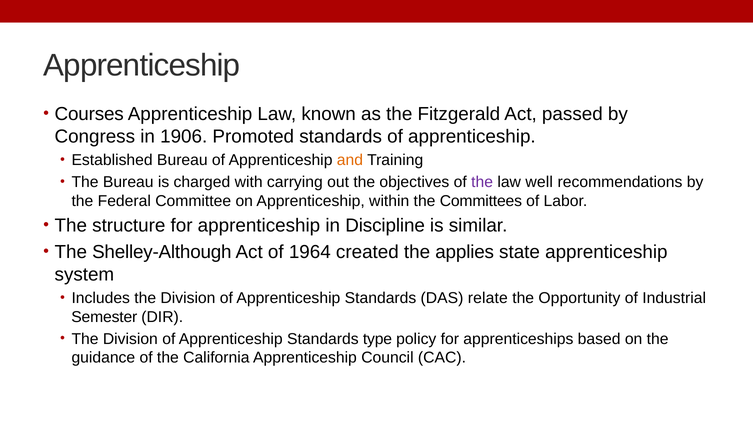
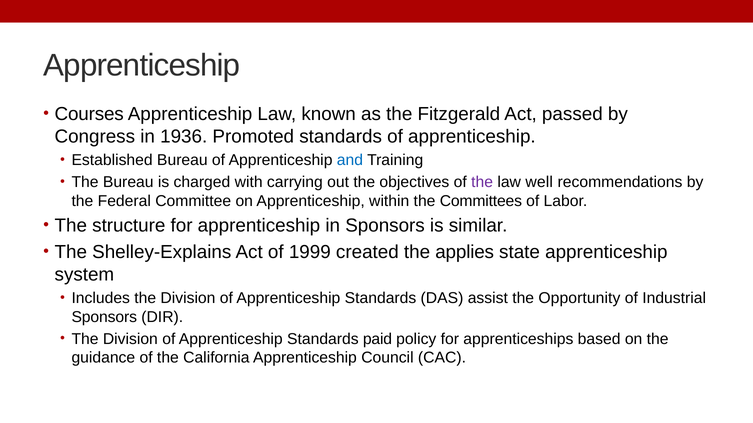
1906: 1906 -> 1936
and colour: orange -> blue
in Discipline: Discipline -> Sponsors
Shelley-Although: Shelley-Although -> Shelley-Explains
1964: 1964 -> 1999
relate: relate -> assist
Semester at (104, 317): Semester -> Sponsors
type: type -> paid
